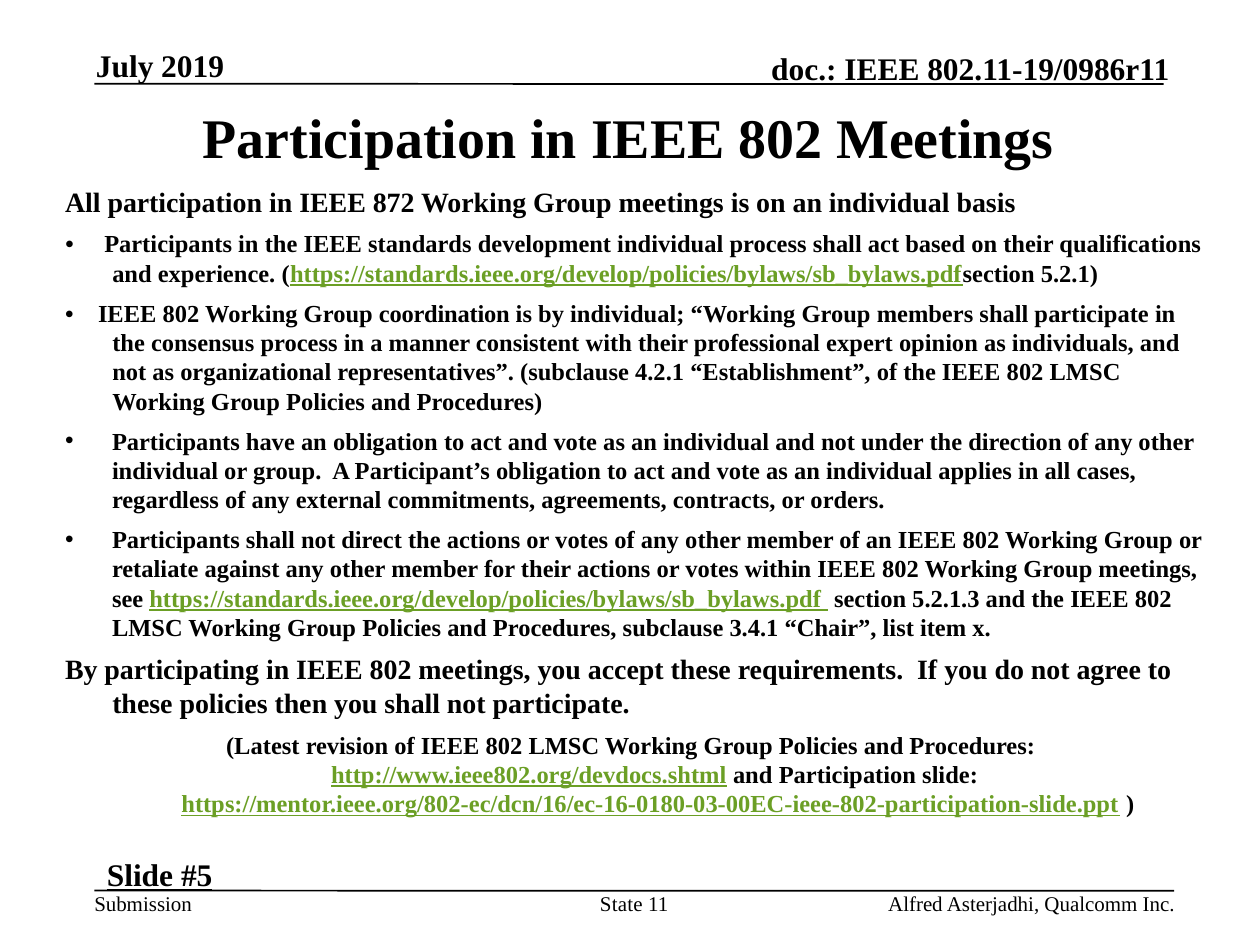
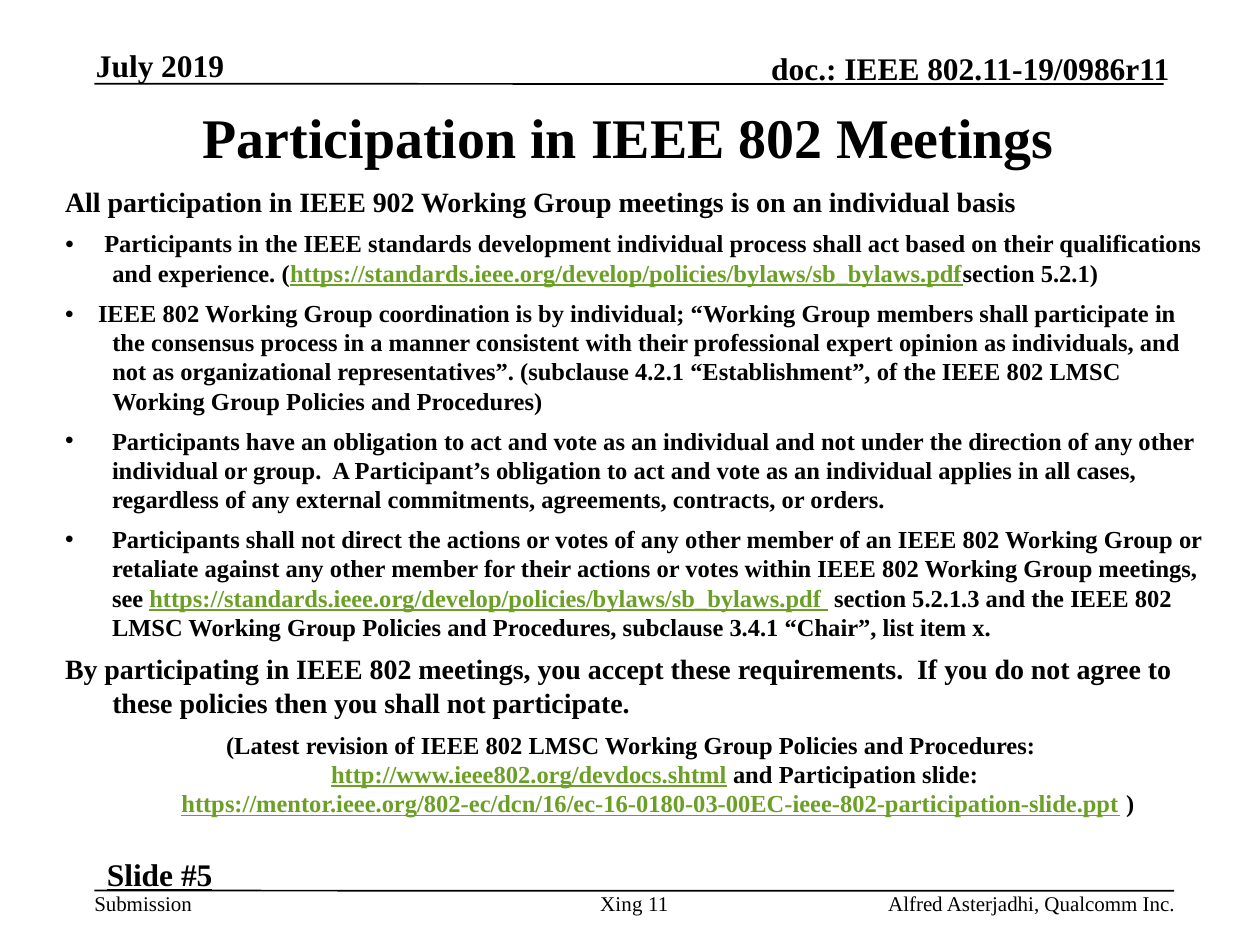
872: 872 -> 902
State: State -> Xing
